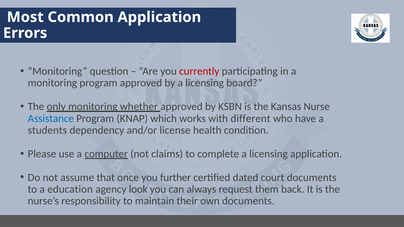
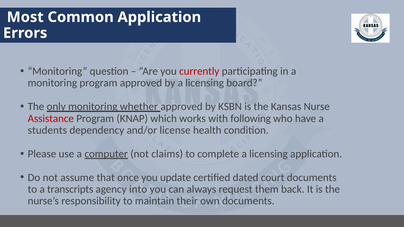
Assistance colour: blue -> red
different: different -> following
further: further -> update
education: education -> transcripts
look: look -> into
